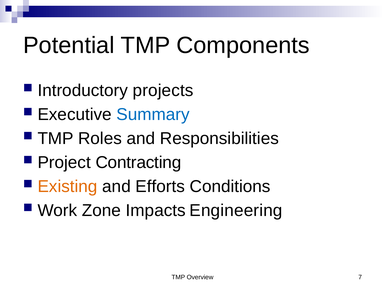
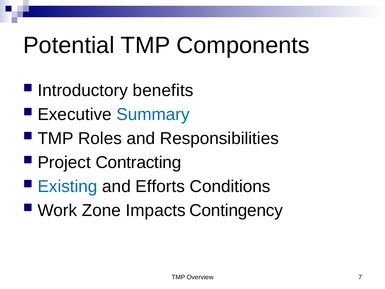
projects: projects -> benefits
Existing colour: orange -> blue
Engineering: Engineering -> Contingency
